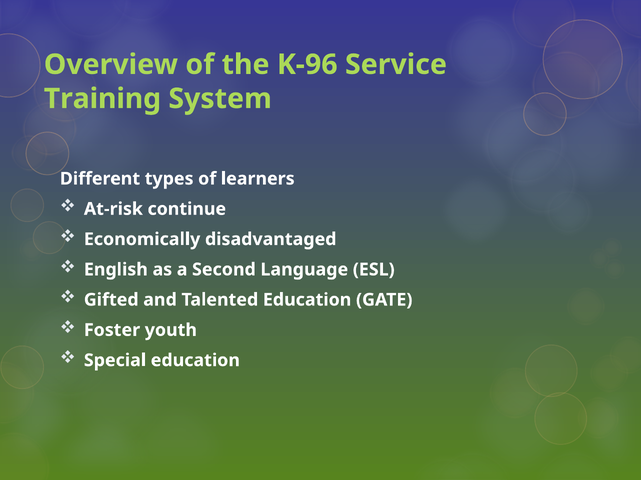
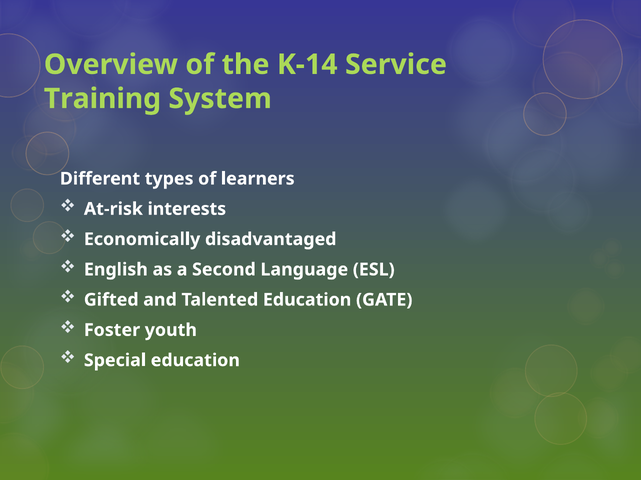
K-96: K-96 -> K-14
continue: continue -> interests
